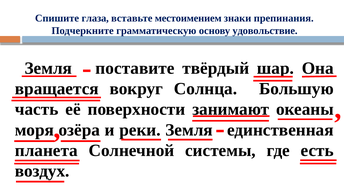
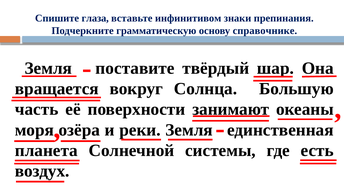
местоимением: местоимением -> инфинитивом
удовольствие: удовольствие -> справочнике
